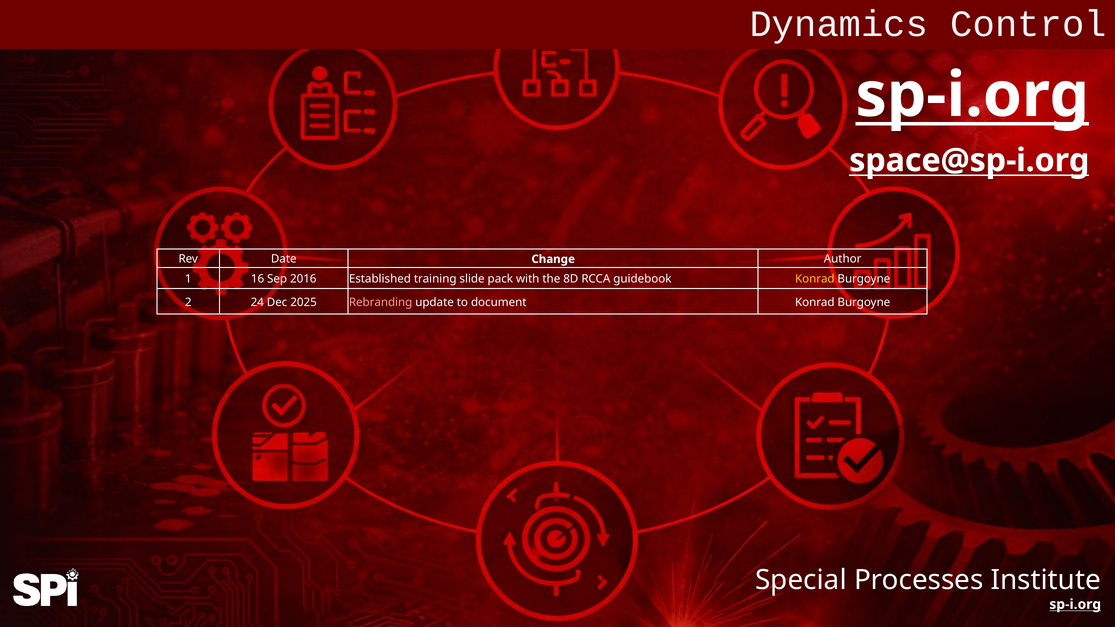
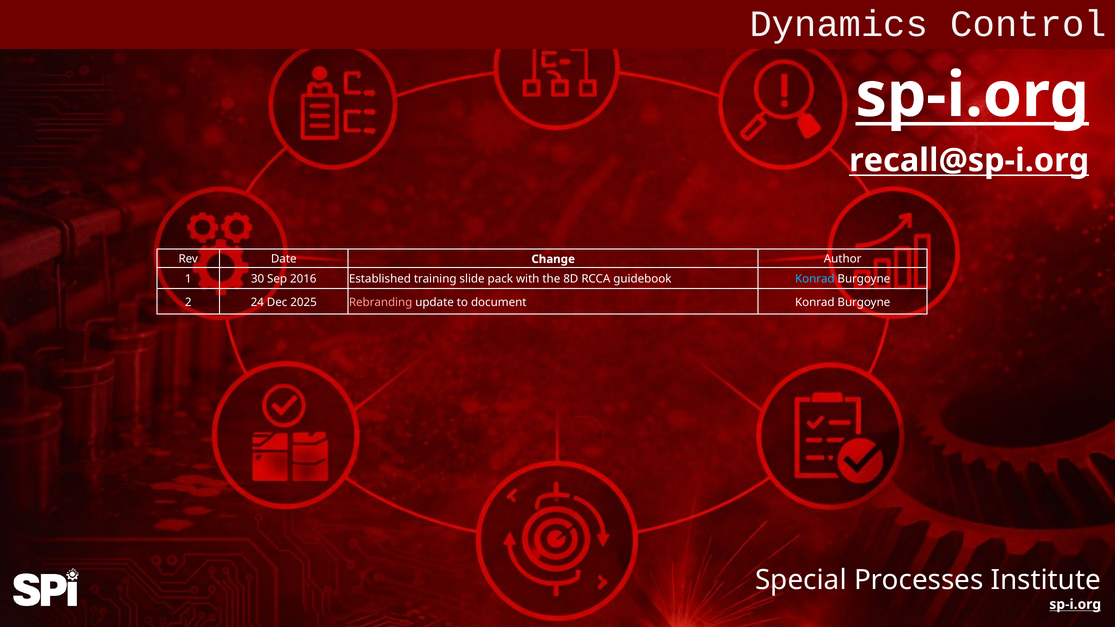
space@sp-i.org: space@sp-i.org -> recall@sp-i.org
16: 16 -> 30
Konrad at (815, 279) colour: yellow -> light blue
